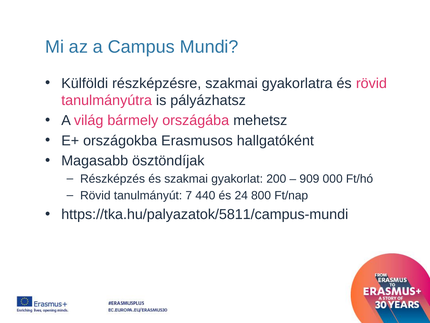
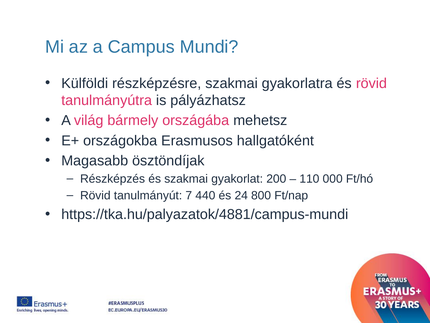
909: 909 -> 110
https://tka.hu/palyazatok/5811/campus-mundi: https://tka.hu/palyazatok/5811/campus-mundi -> https://tka.hu/palyazatok/4881/campus-mundi
